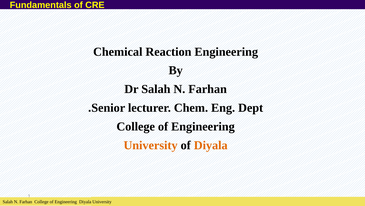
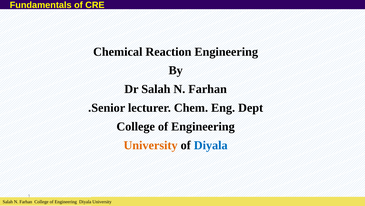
Diyala at (211, 145) colour: orange -> blue
